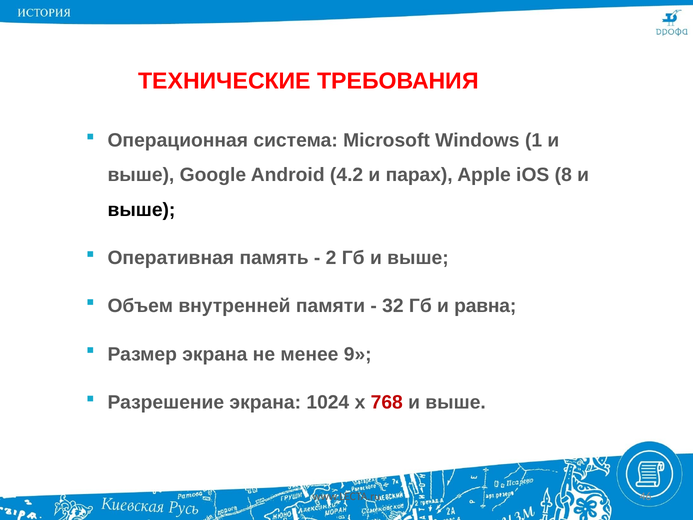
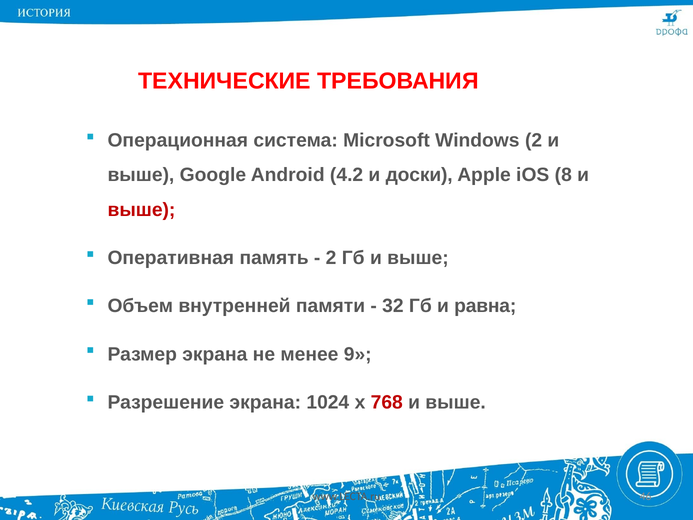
Windows 1: 1 -> 2
парах: парах -> доски
выше at (141, 210) colour: black -> red
